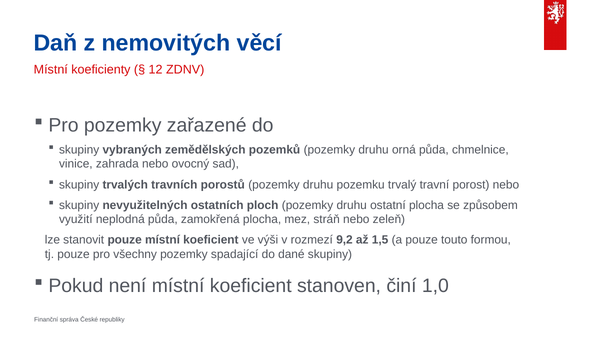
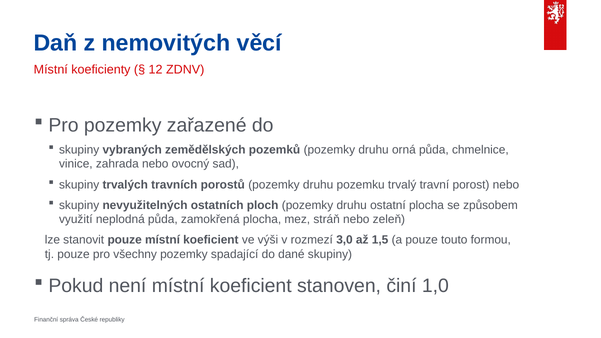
9,2: 9,2 -> 3,0
